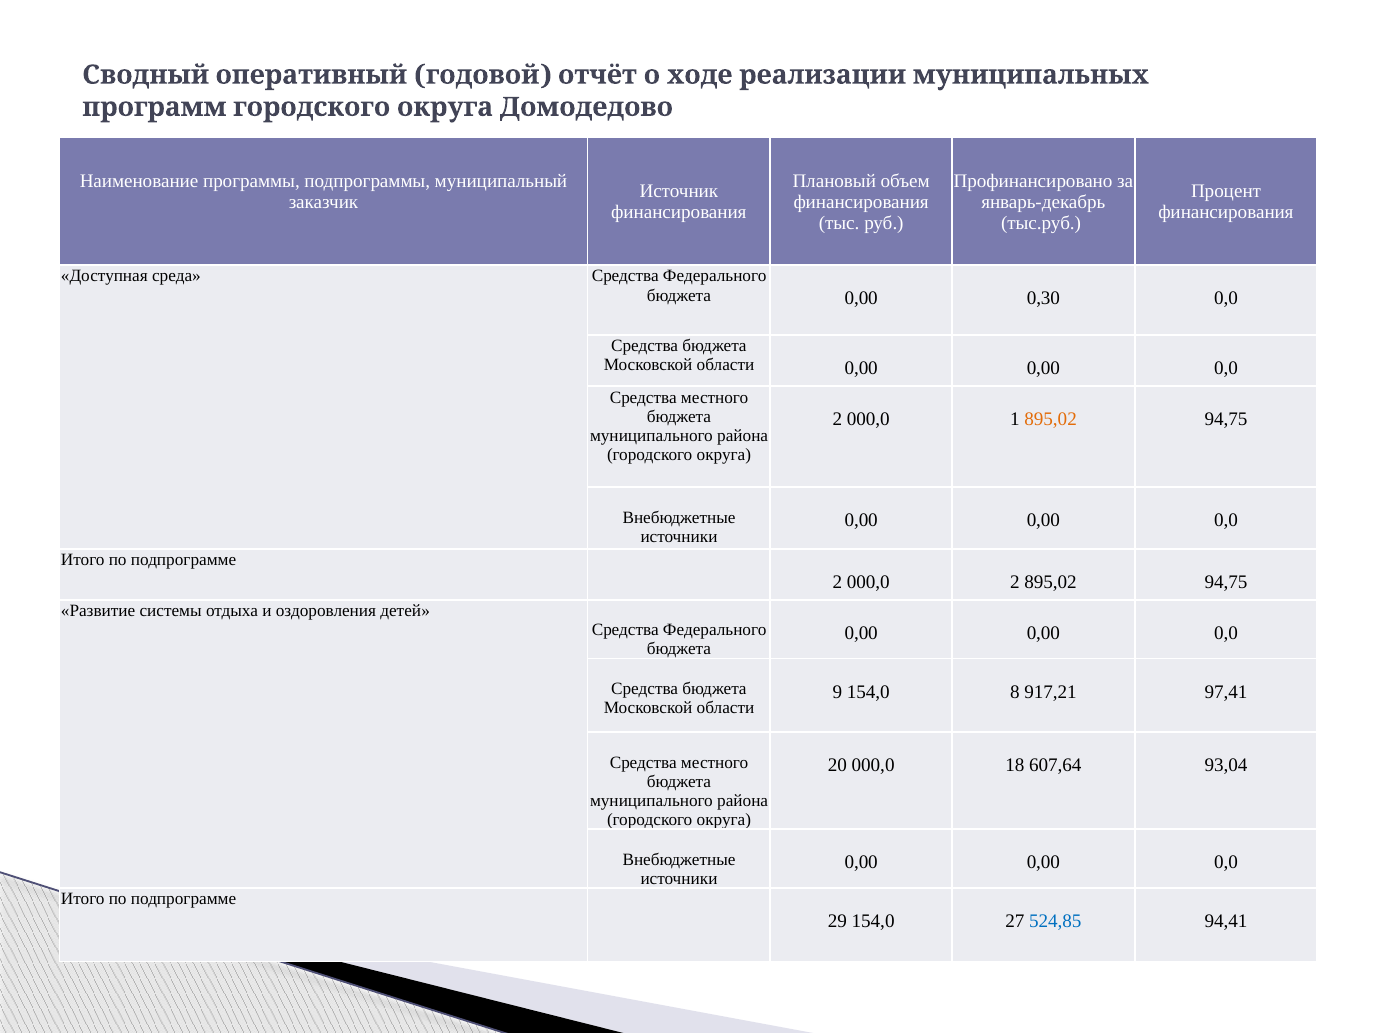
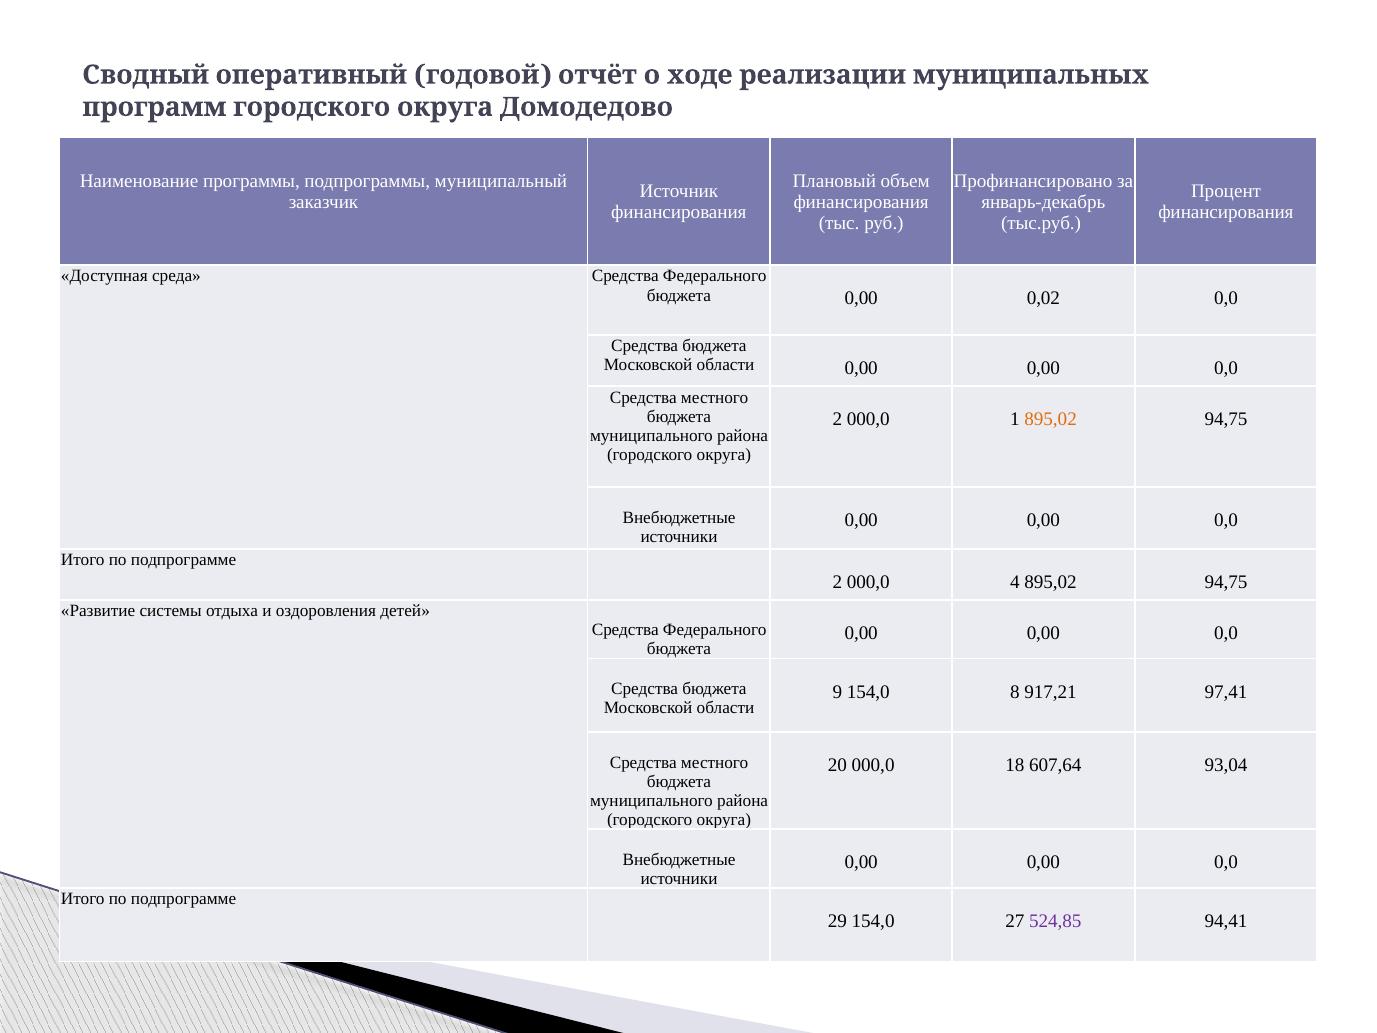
0,30: 0,30 -> 0,02
000,0 2: 2 -> 4
524,85 colour: blue -> purple
